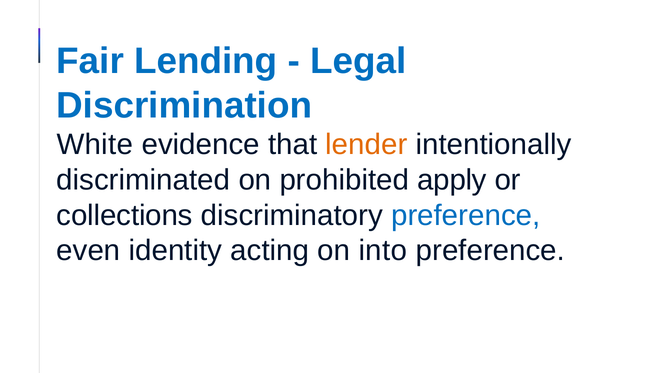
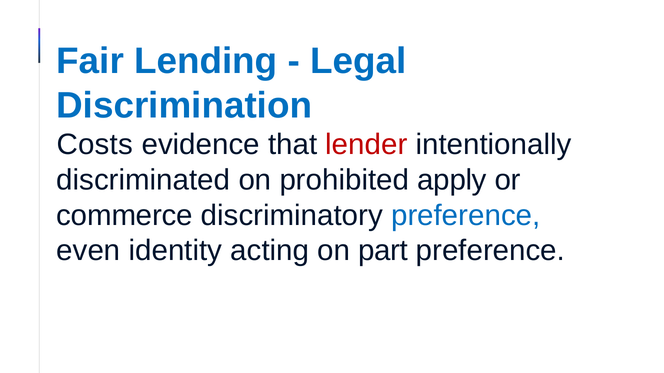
White: White -> Costs
lender colour: orange -> red
collections: collections -> commerce
into: into -> part
